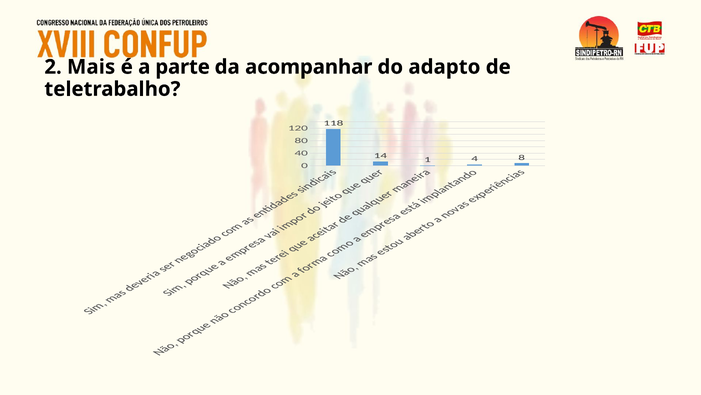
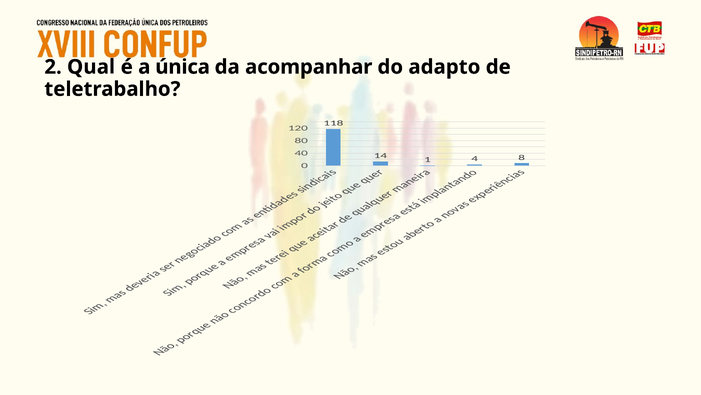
Mais: Mais -> Qual
parte: parte -> única
